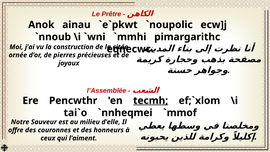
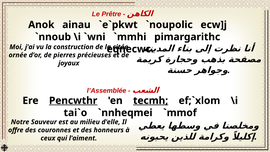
Pencwthr underline: none -> present
